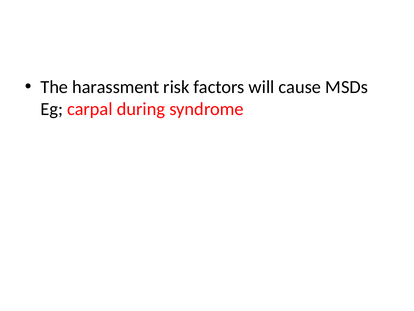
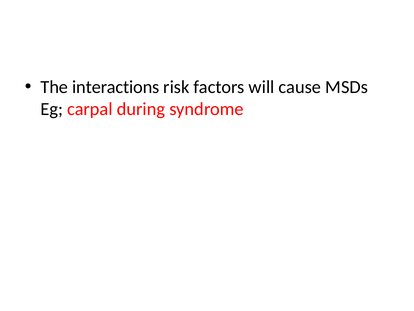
harassment: harassment -> interactions
